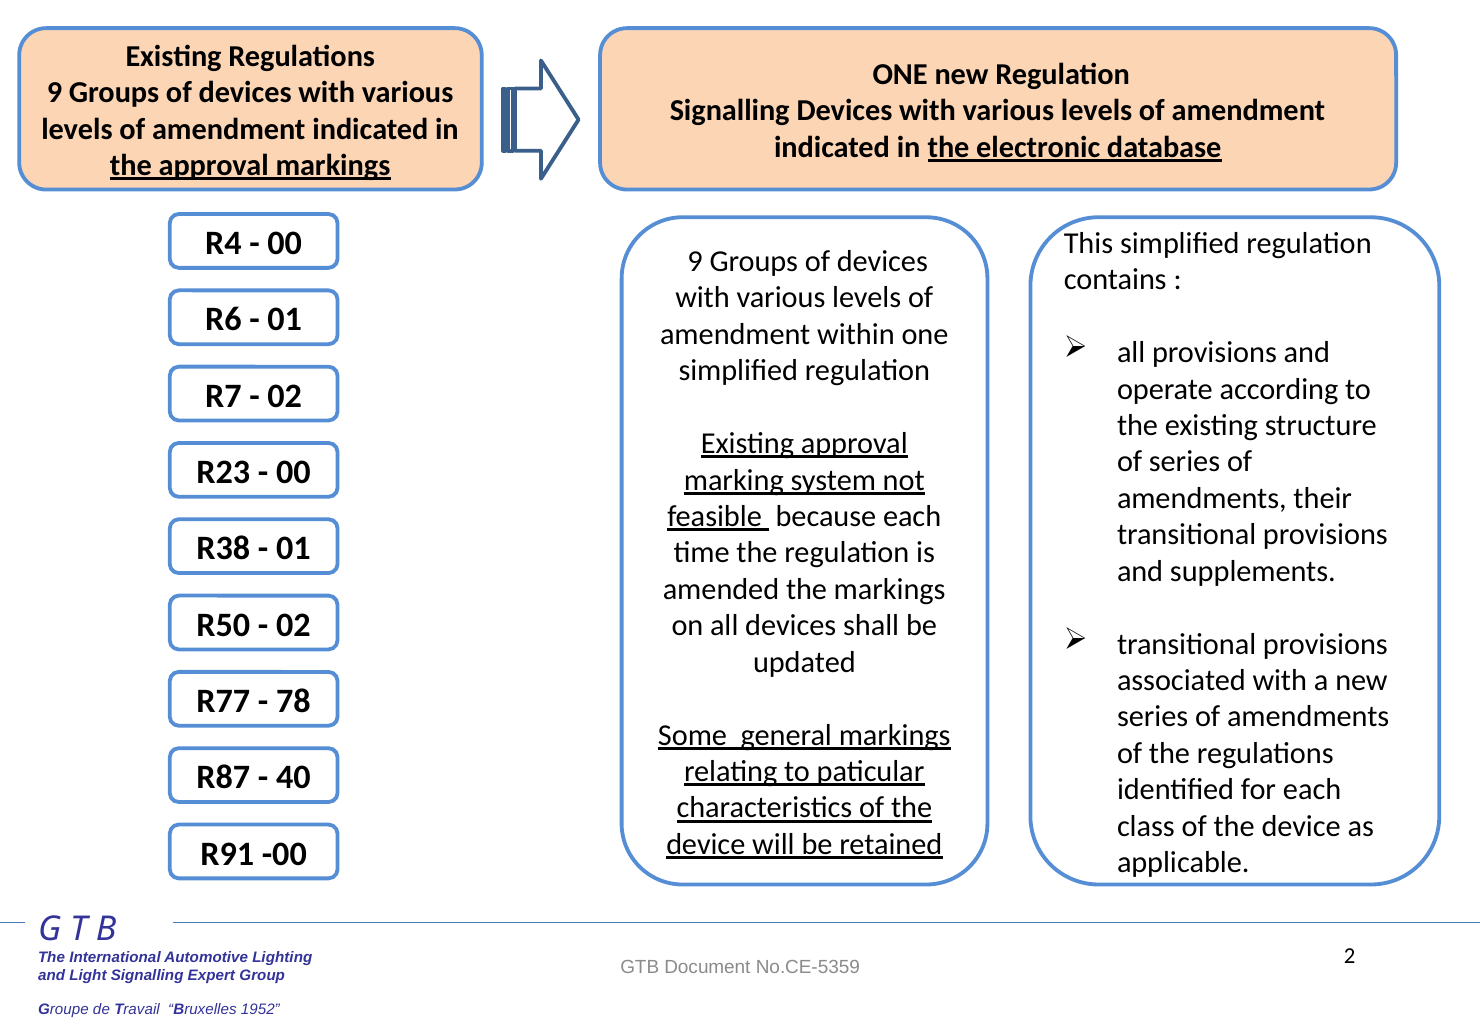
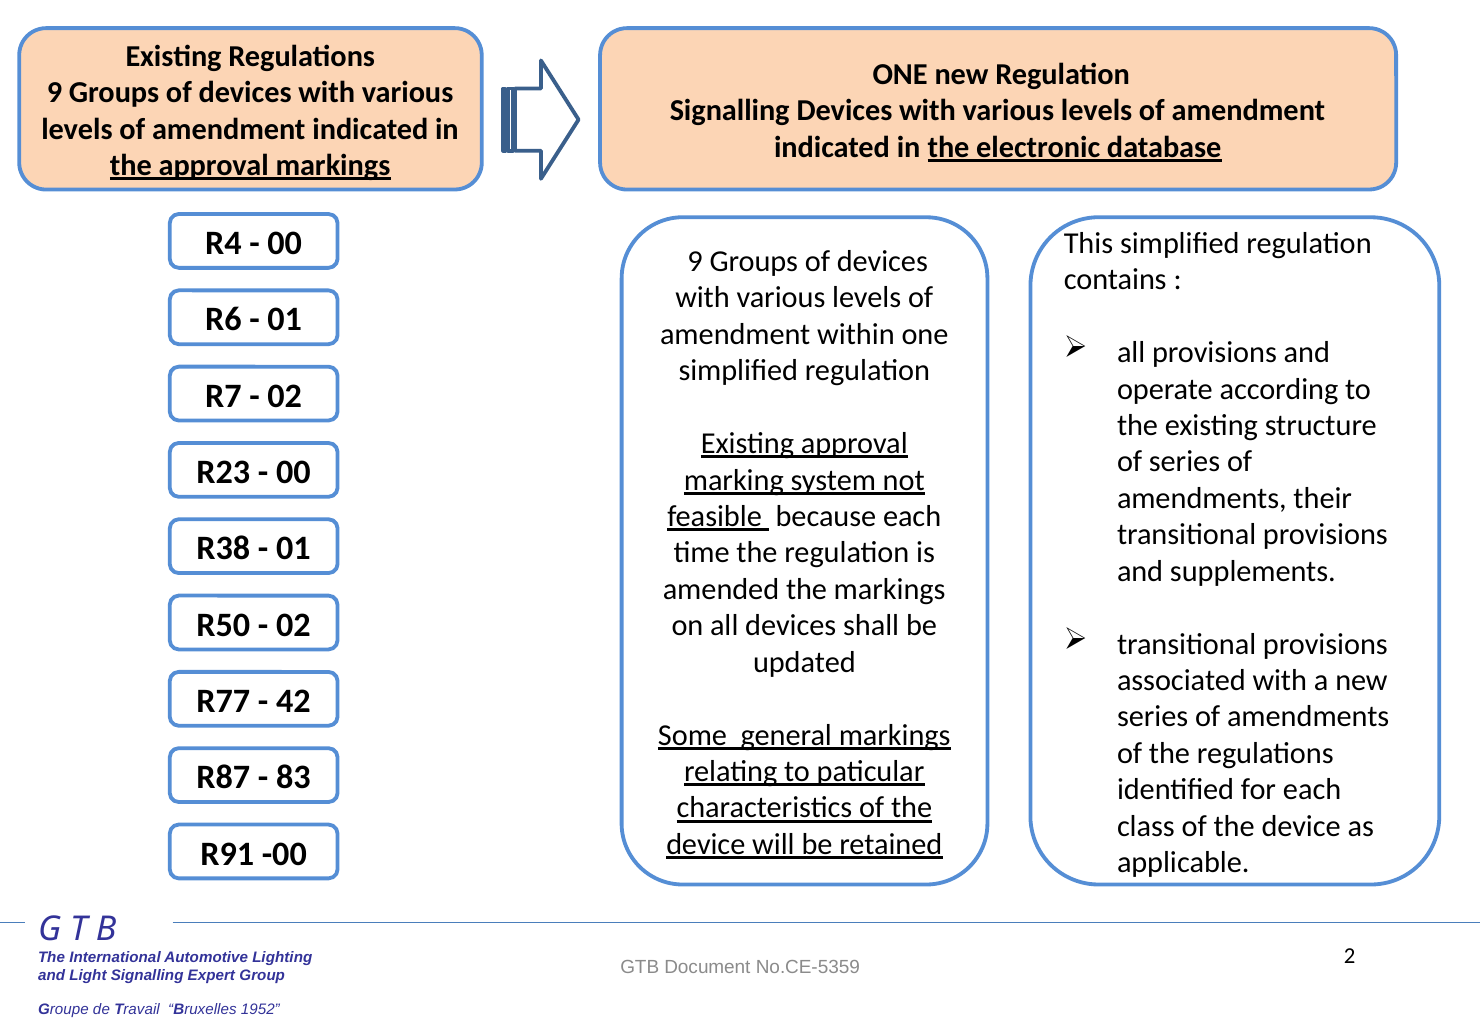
78: 78 -> 42
40: 40 -> 83
